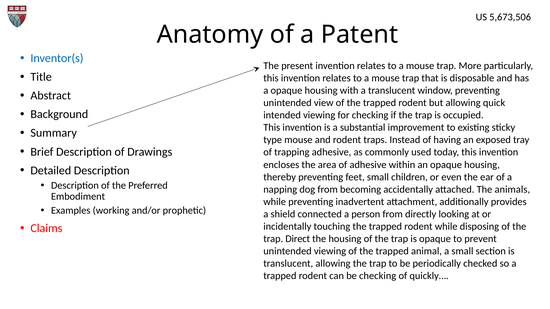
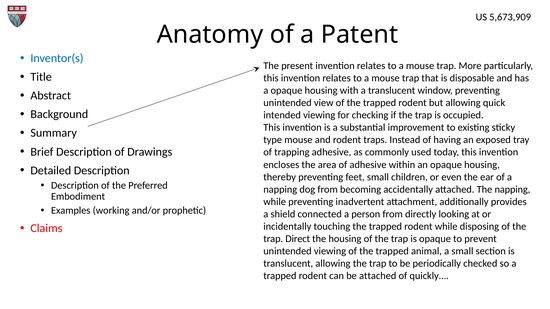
5,673,506: 5,673,506 -> 5,673,909
The animals: animals -> napping
be checking: checking -> attached
